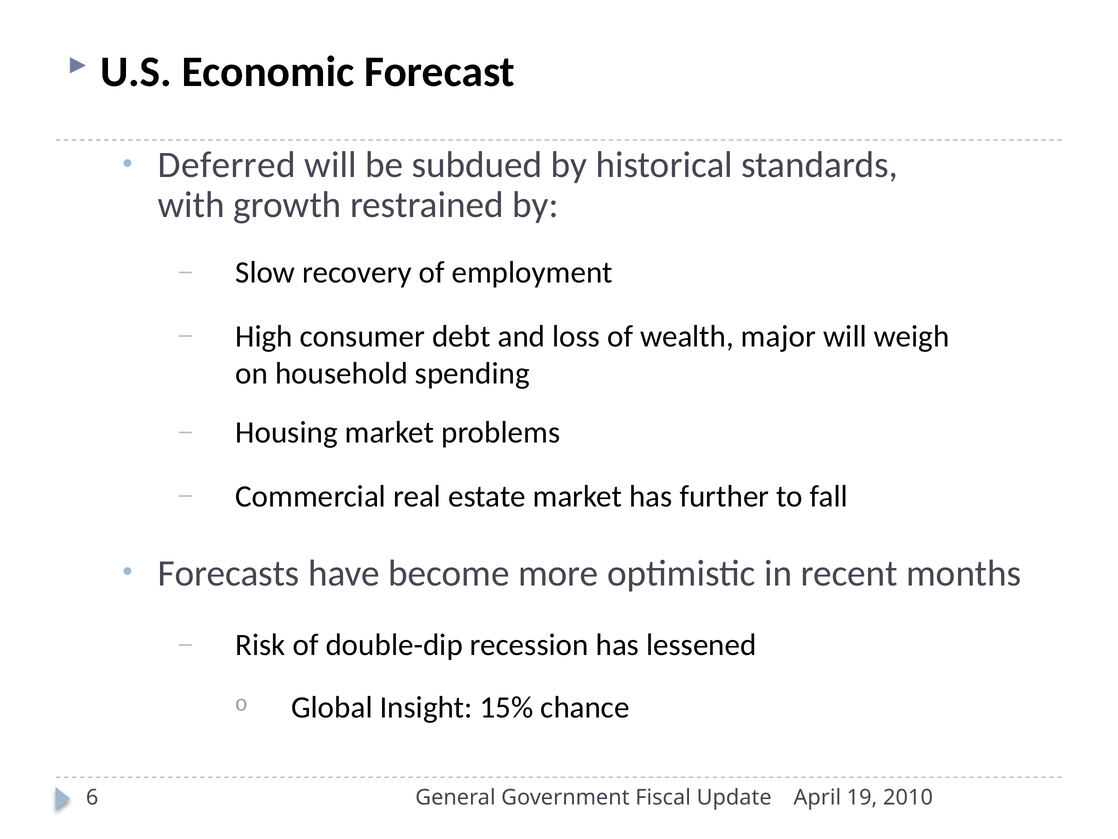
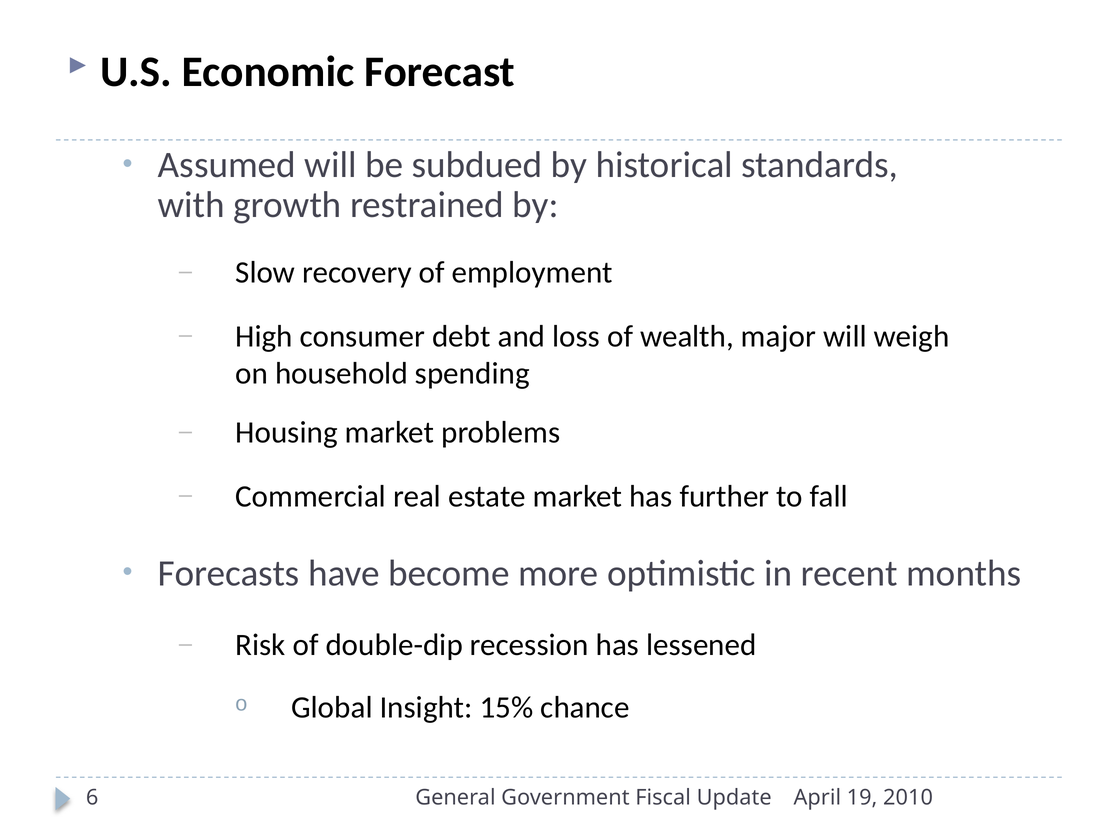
Deferred: Deferred -> Assumed
